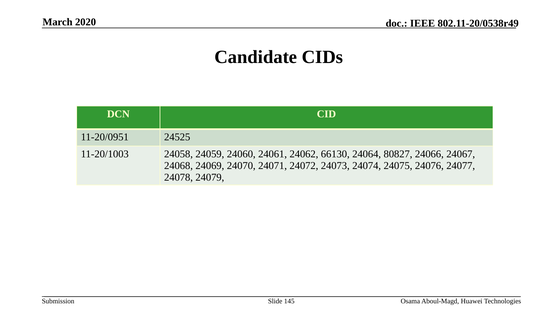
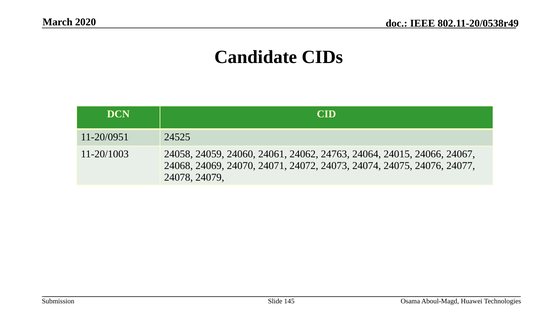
66130: 66130 -> 24763
80827: 80827 -> 24015
